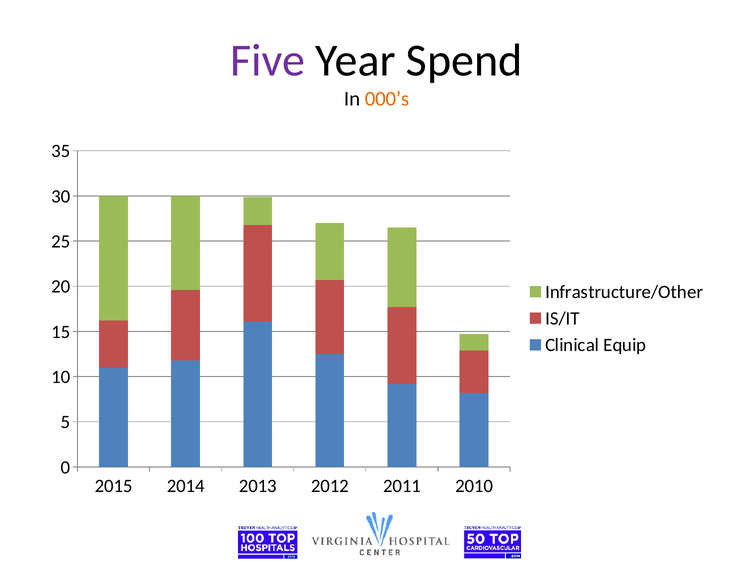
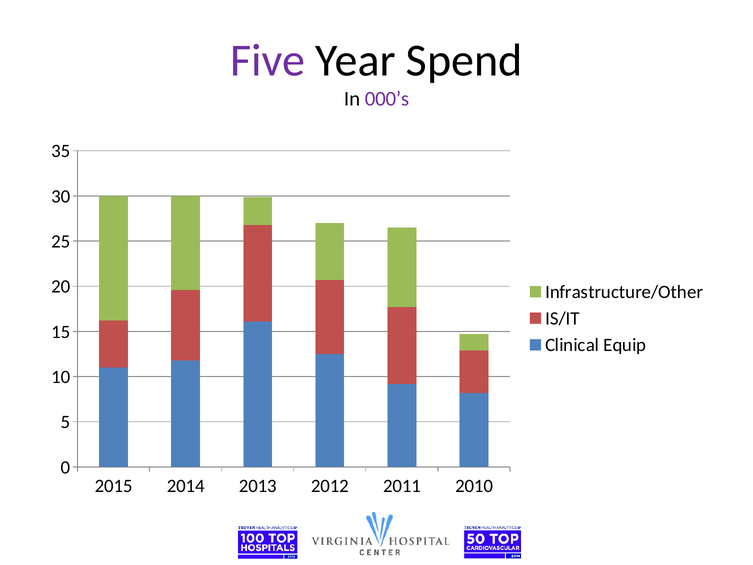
000’s colour: orange -> purple
